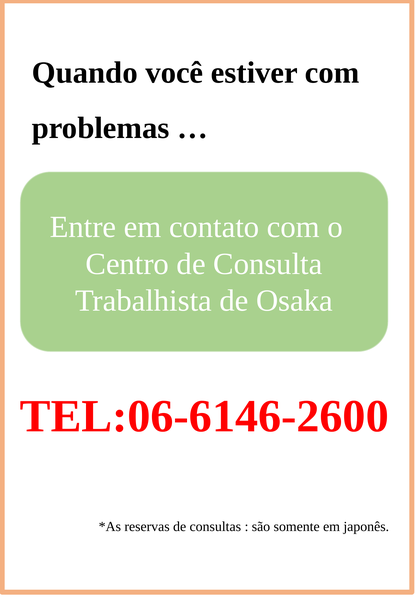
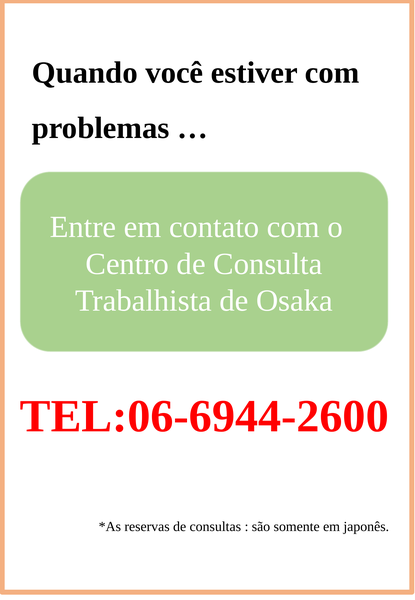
TEL:06-6146-2600: TEL:06-6146-2600 -> TEL:06-6944-2600
